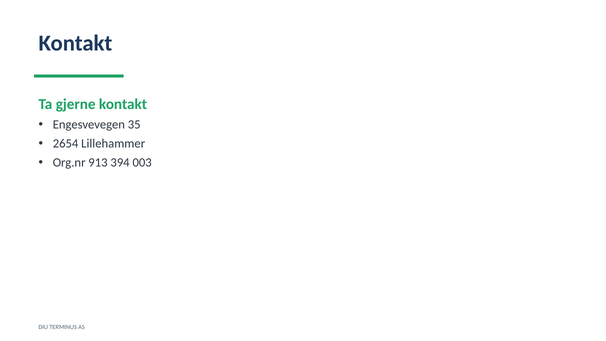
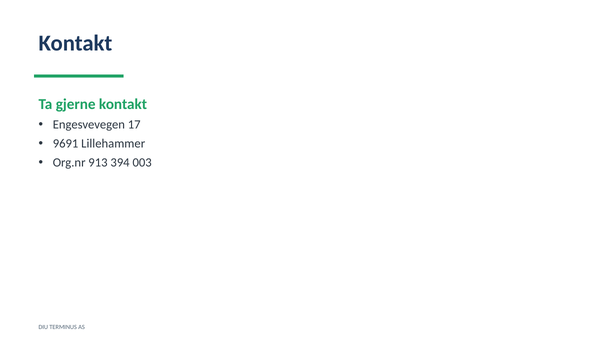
35: 35 -> 17
2654: 2654 -> 9691
